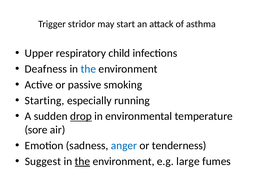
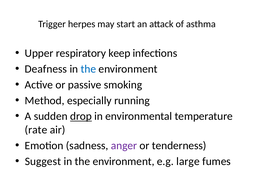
stridor: stridor -> herpes
child: child -> keep
Starting: Starting -> Method
sore: sore -> rate
anger colour: blue -> purple
the at (82, 162) underline: present -> none
